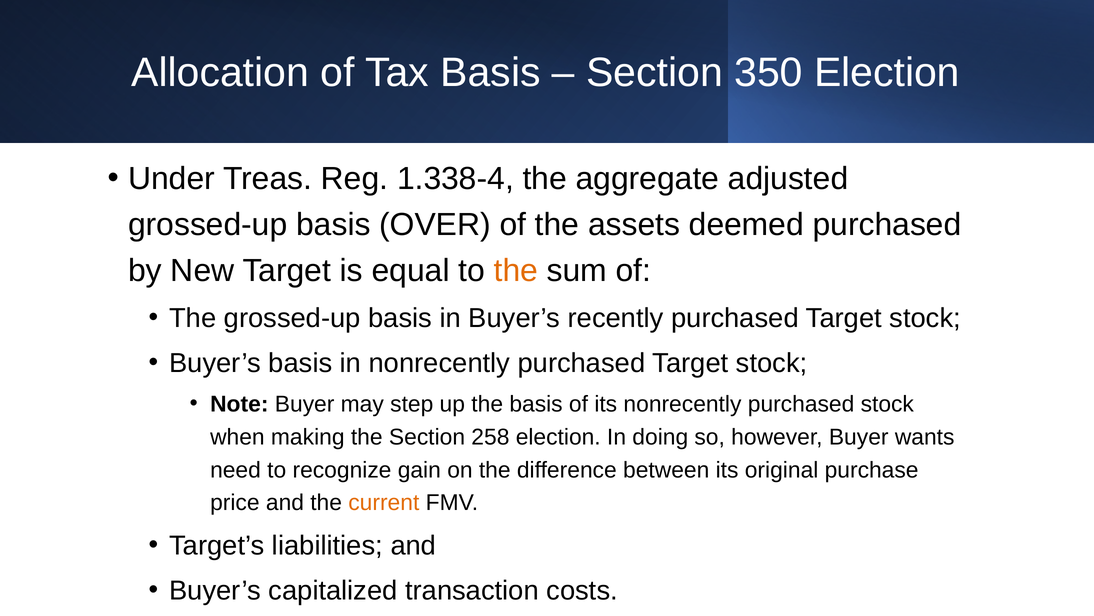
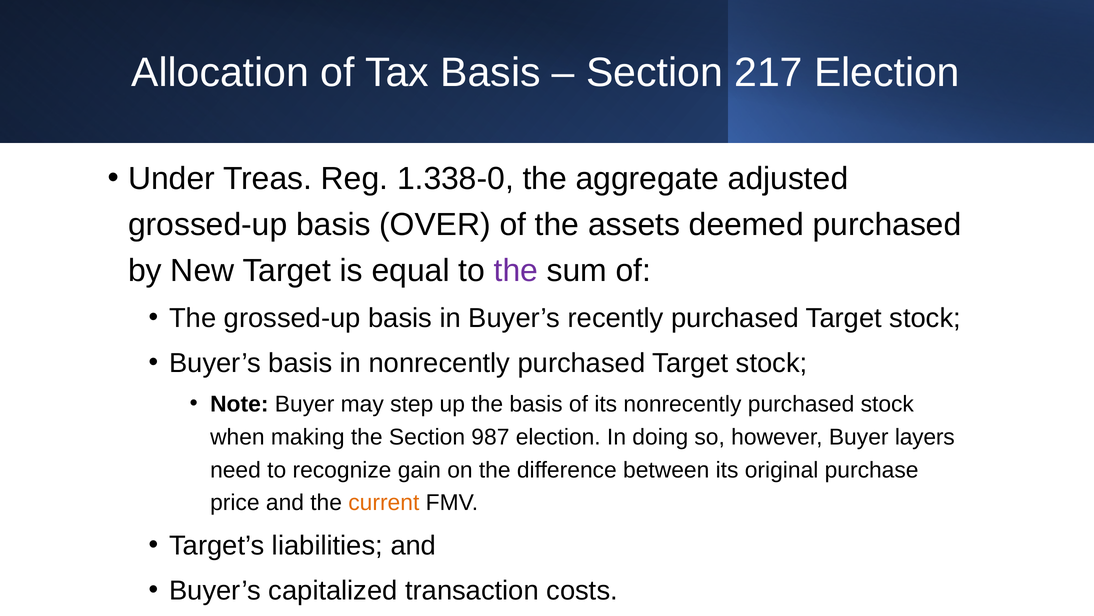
350: 350 -> 217
1.338-4: 1.338-4 -> 1.338-0
the at (516, 270) colour: orange -> purple
258: 258 -> 987
wants: wants -> layers
